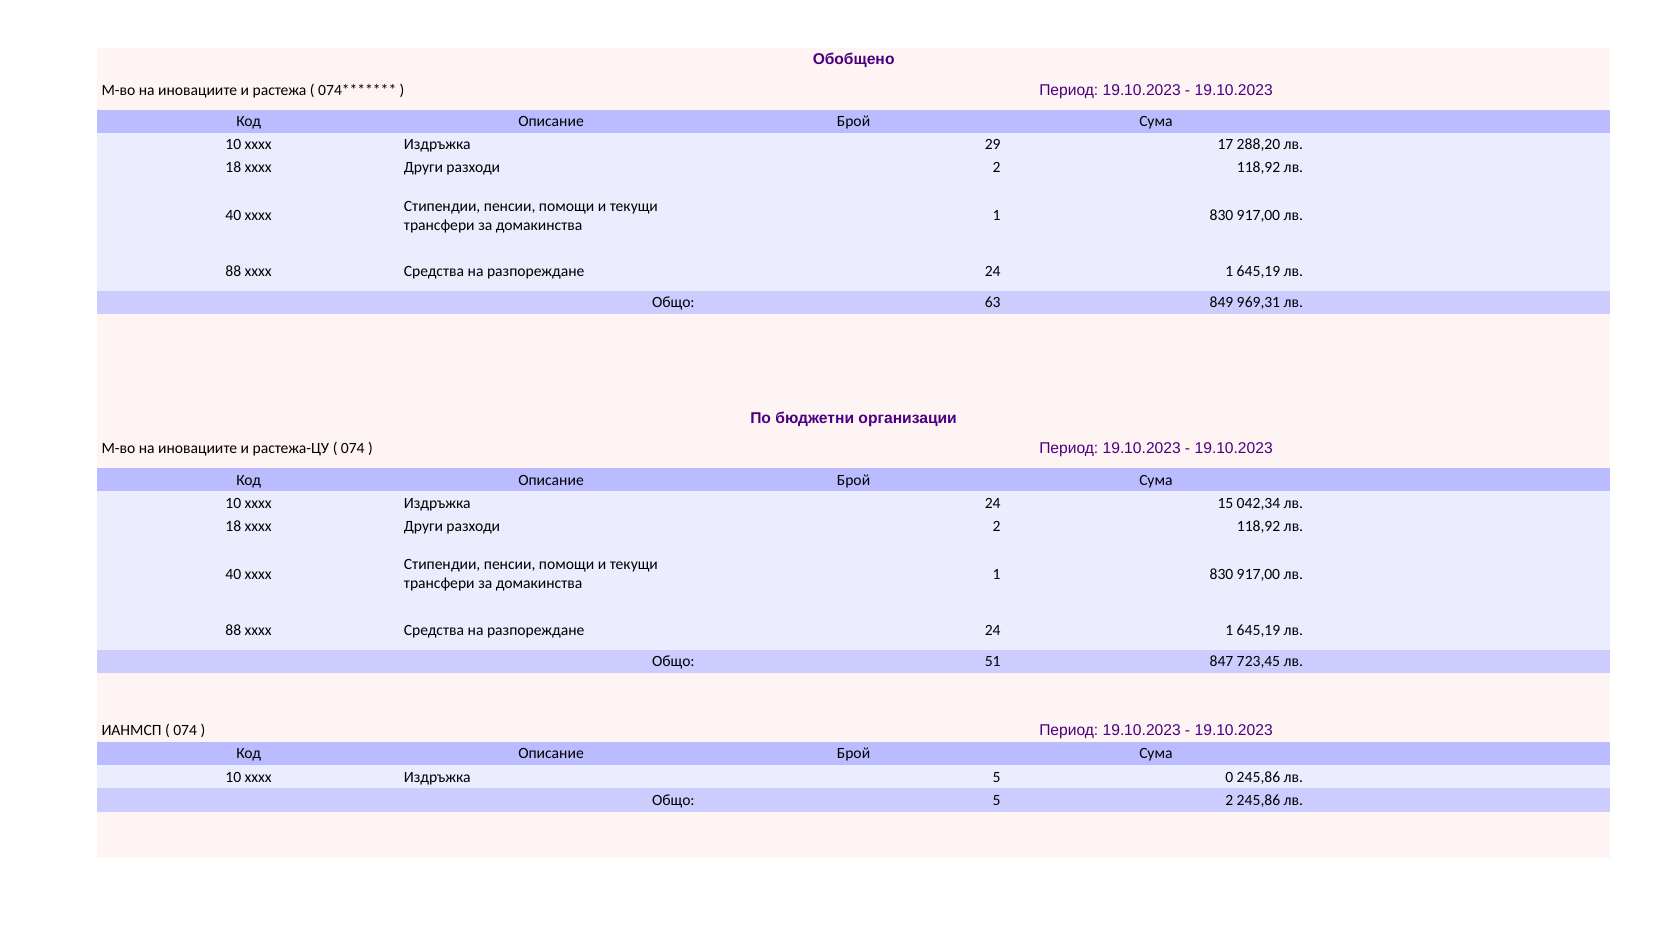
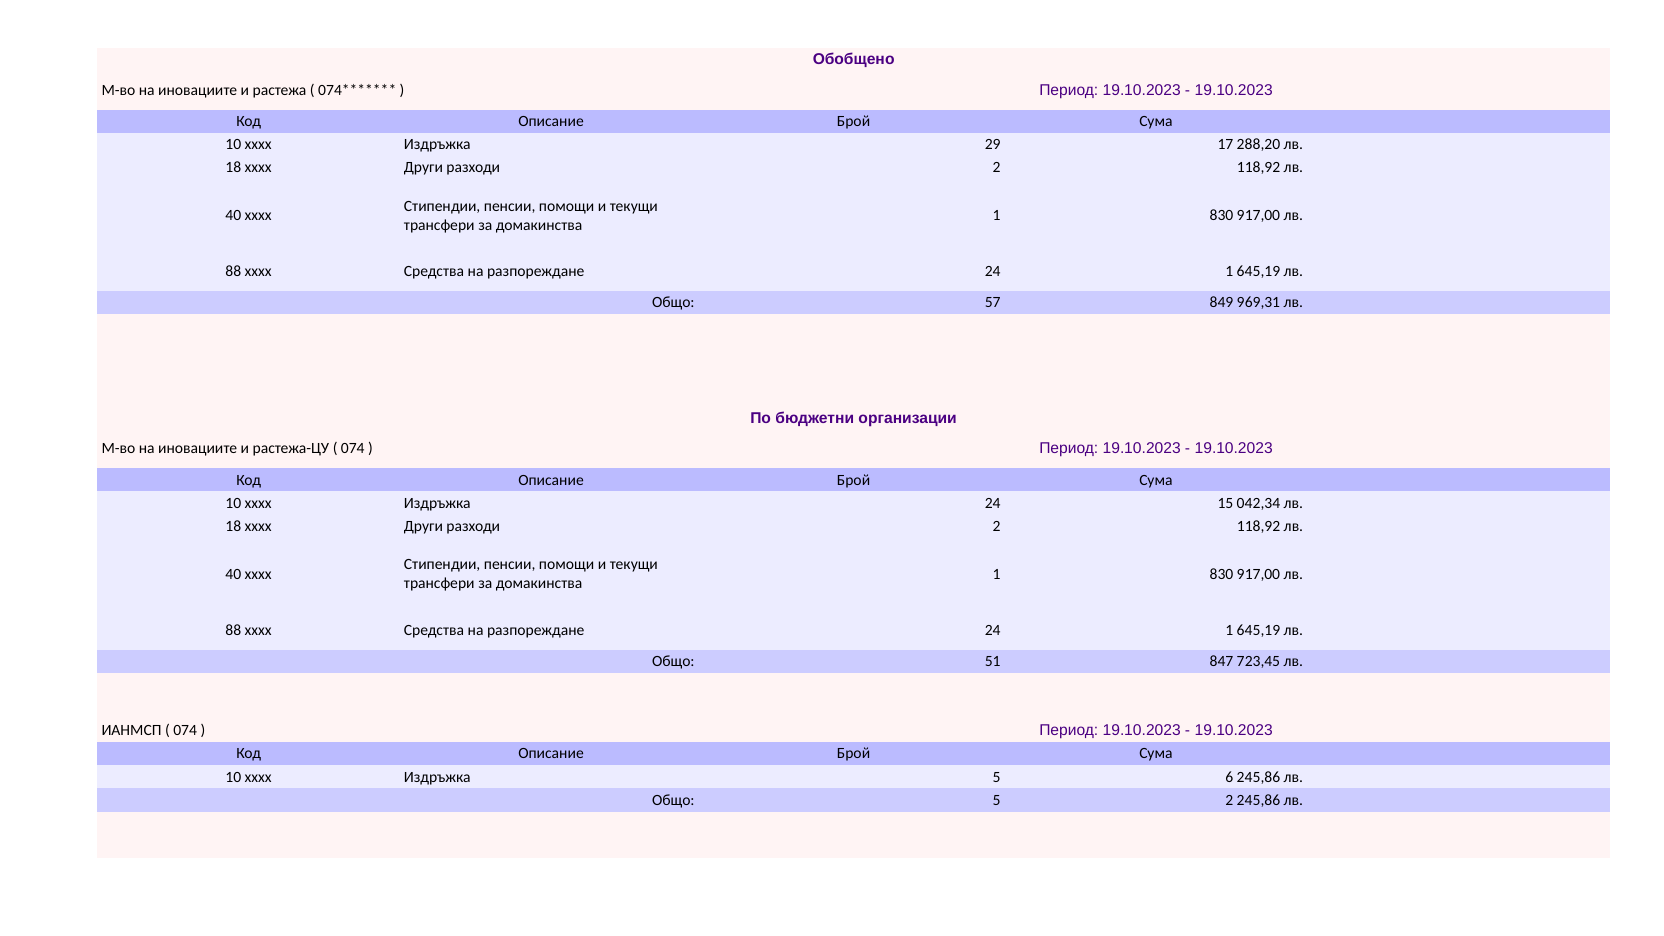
63: 63 -> 57
0: 0 -> 6
